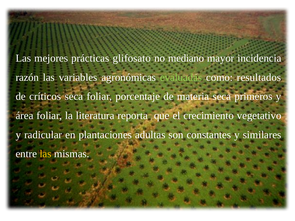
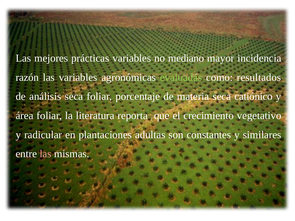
prácticas glifosato: glifosato -> variables
críticos: críticos -> análisis
primeros: primeros -> catiónico
las at (46, 154) colour: yellow -> pink
